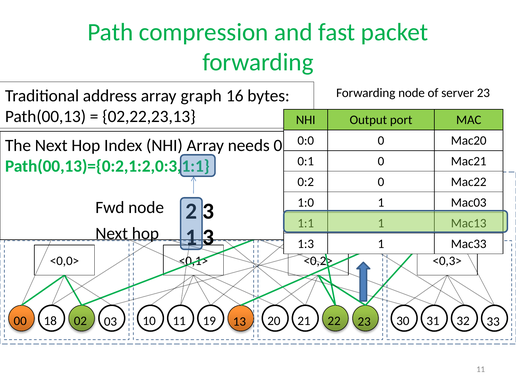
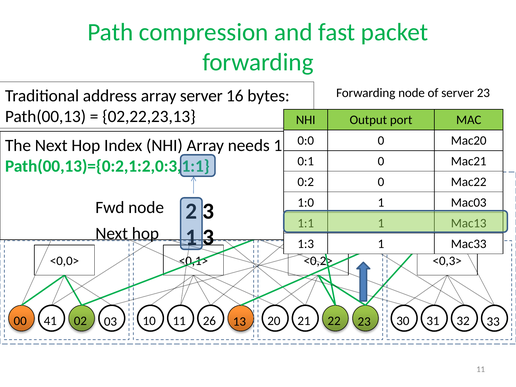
array graph: graph -> server
needs 0: 0 -> 1
18: 18 -> 41
19: 19 -> 26
